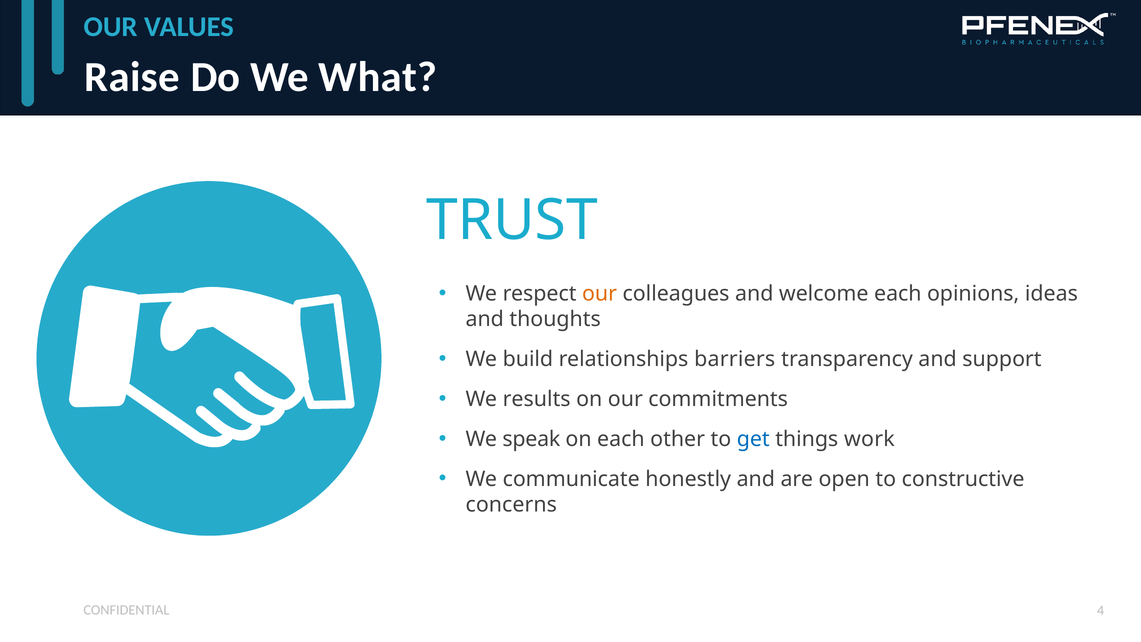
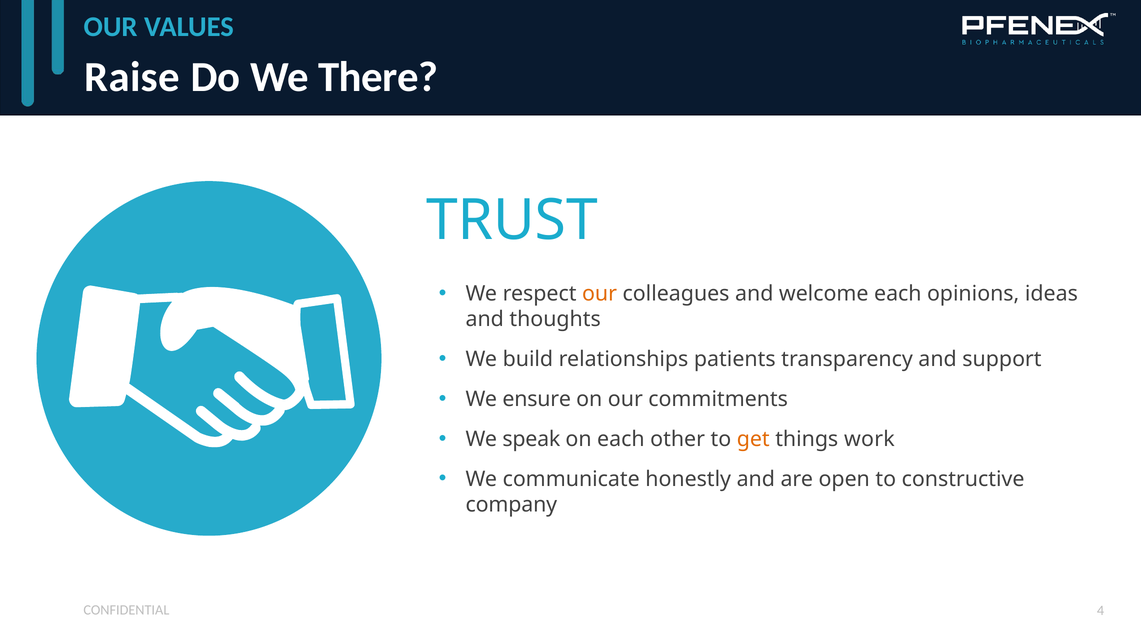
What: What -> There
barriers: barriers -> patients
results: results -> ensure
get colour: blue -> orange
concerns: concerns -> company
